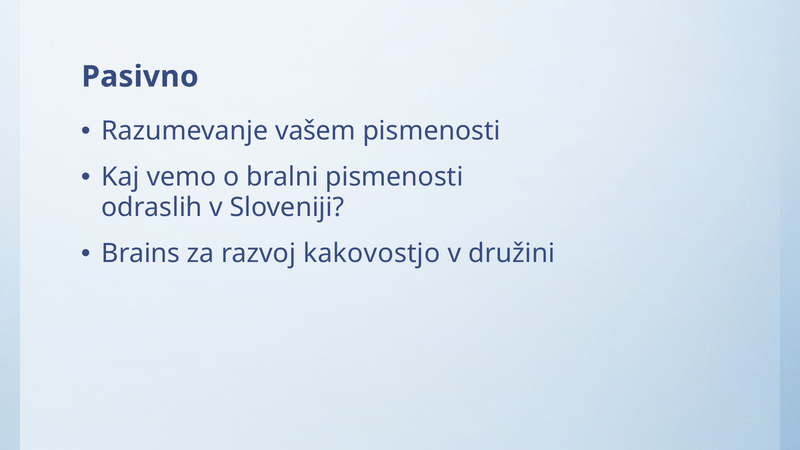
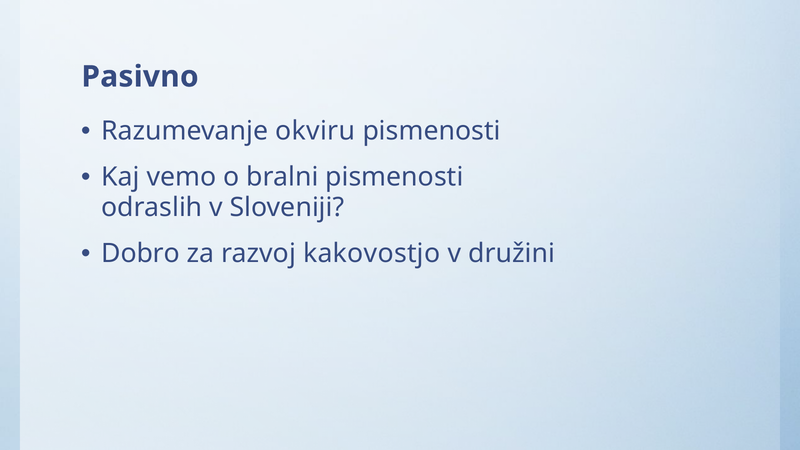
vašem: vašem -> okviru
Brains: Brains -> Dobro
